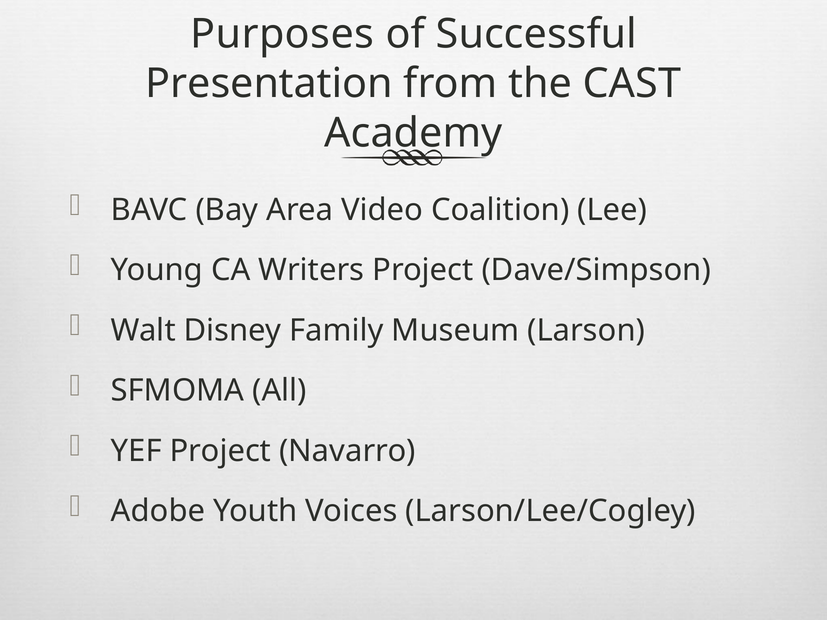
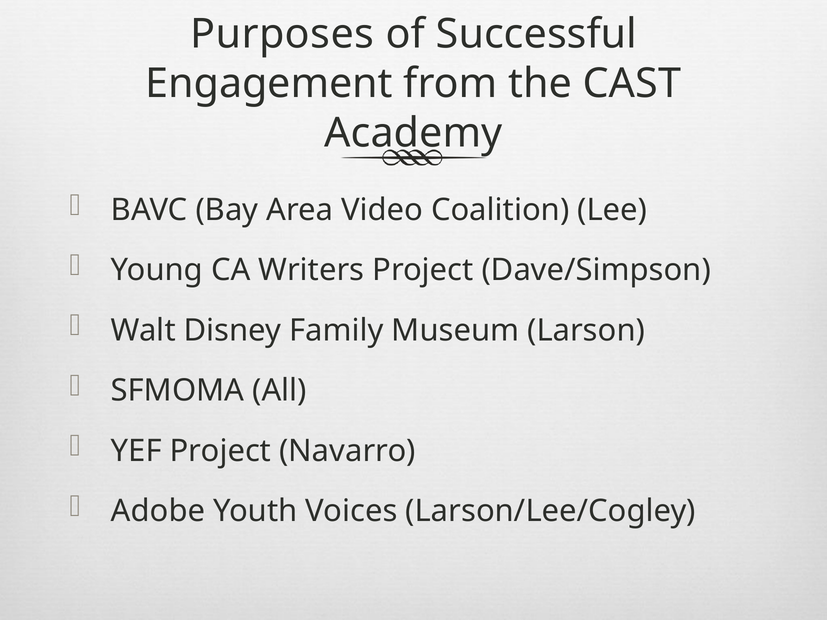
Presentation: Presentation -> Engagement
